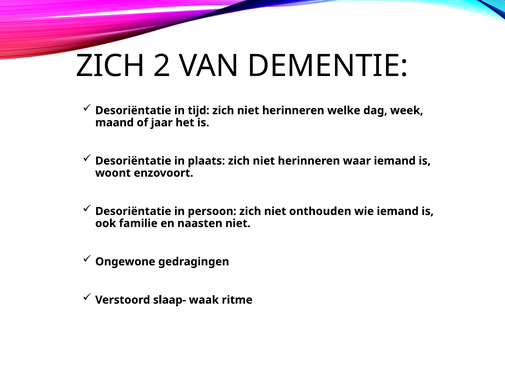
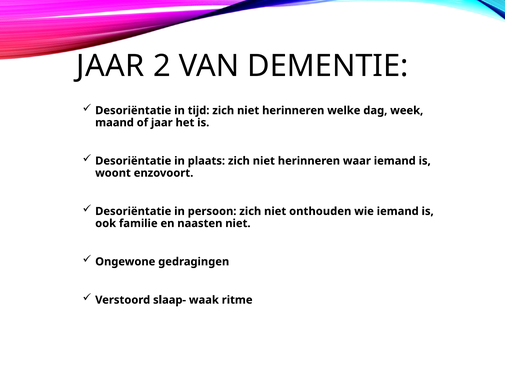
ZICH at (111, 66): ZICH -> JAAR
